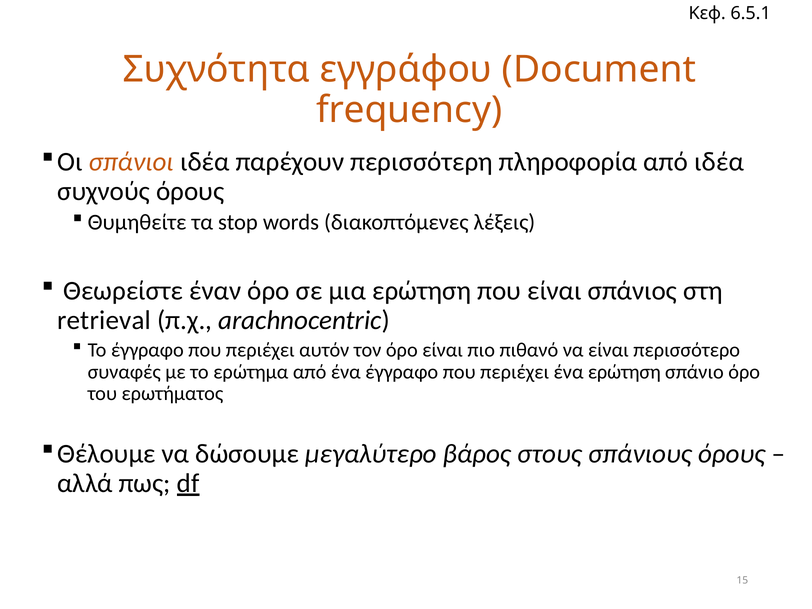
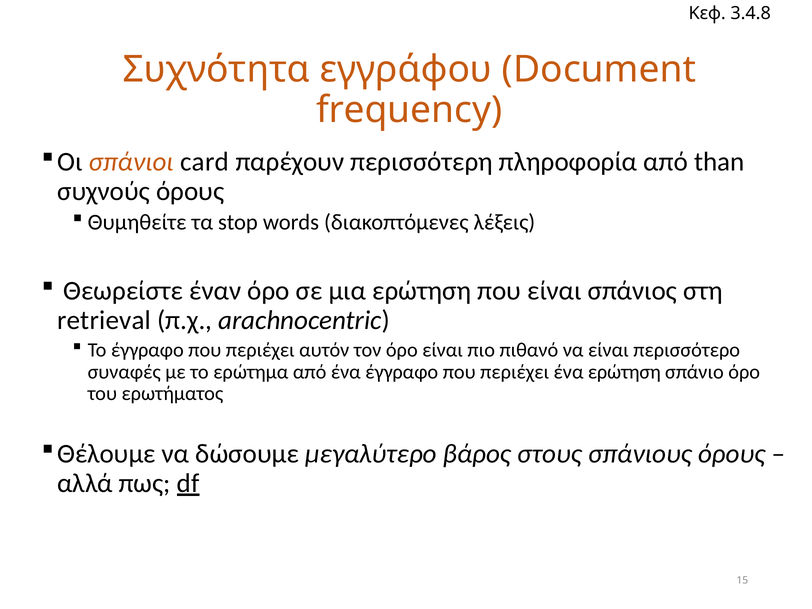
6.5.1: 6.5.1 -> 3.4.8
σπάνιοι ιδέα: ιδέα -> card
από ιδέα: ιδέα -> than
